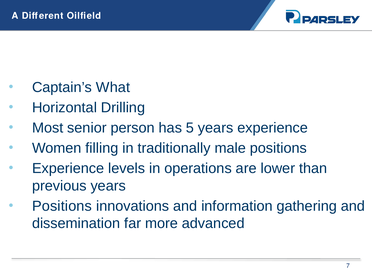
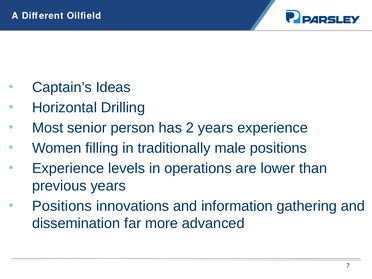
What: What -> Ideas
5: 5 -> 2
